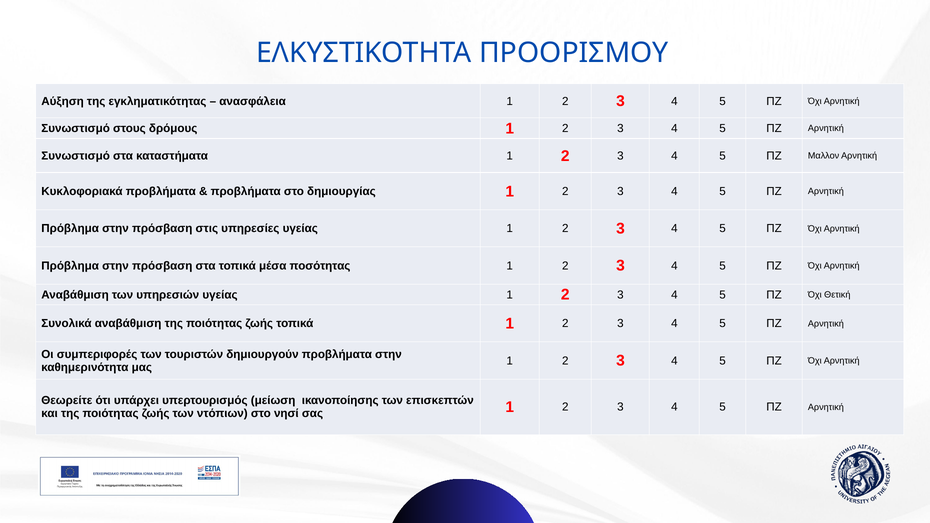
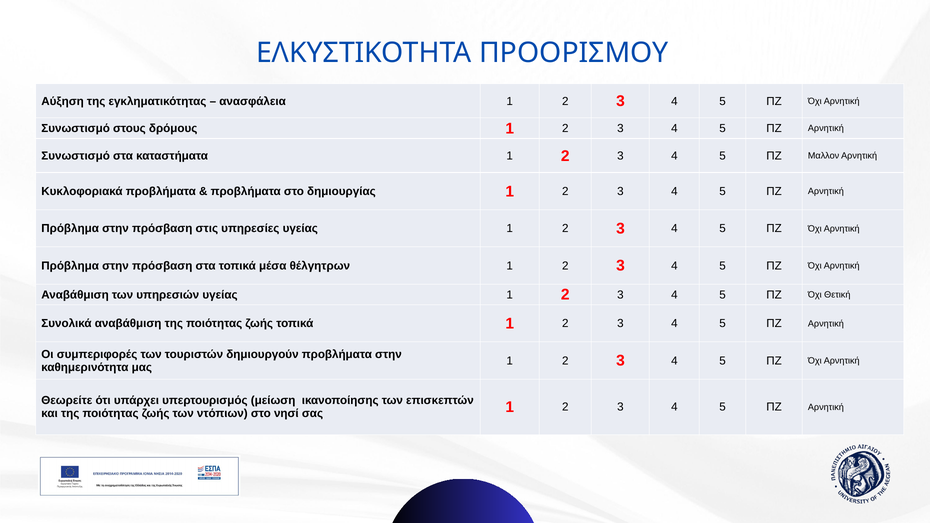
ποσότητας: ποσότητας -> θέλγητρων
